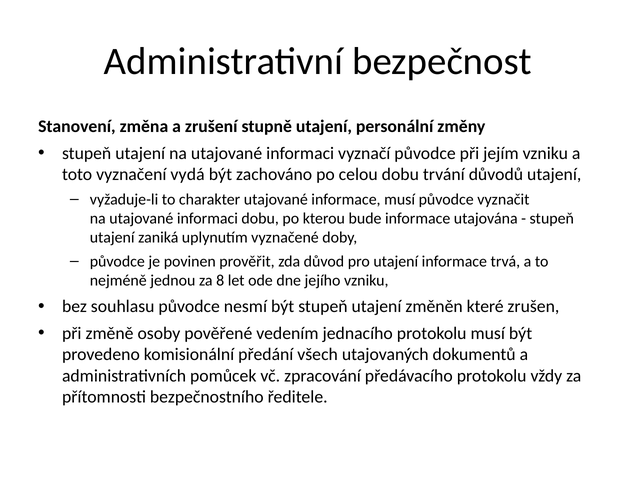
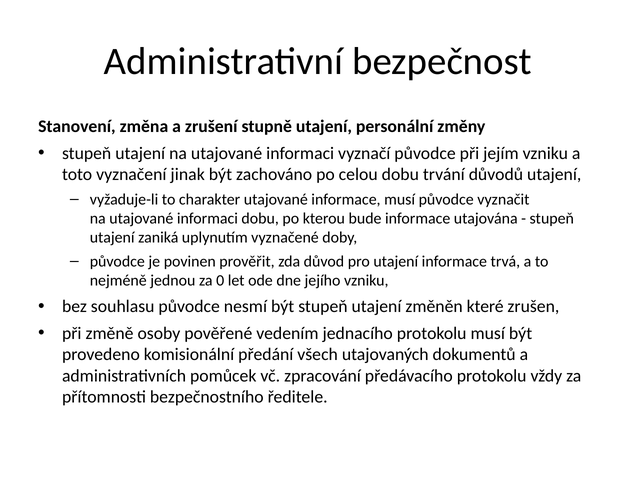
vydá: vydá -> jinak
8: 8 -> 0
